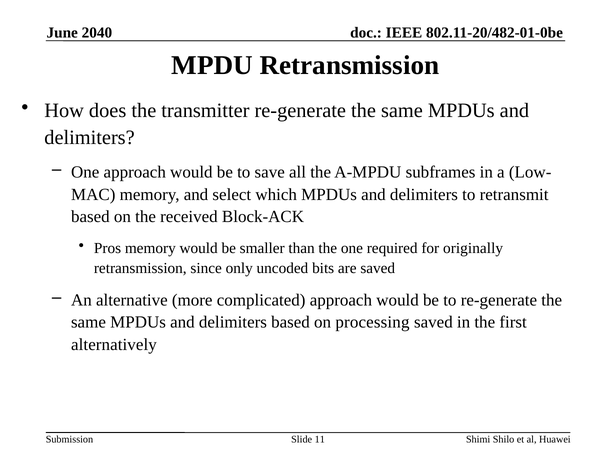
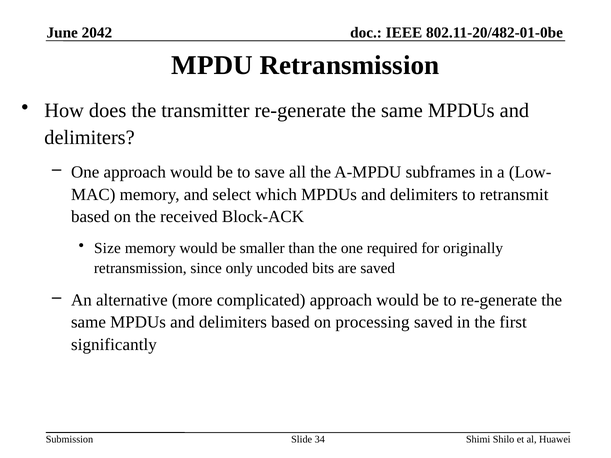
2040: 2040 -> 2042
Pros: Pros -> Size
alternatively: alternatively -> significantly
11: 11 -> 34
